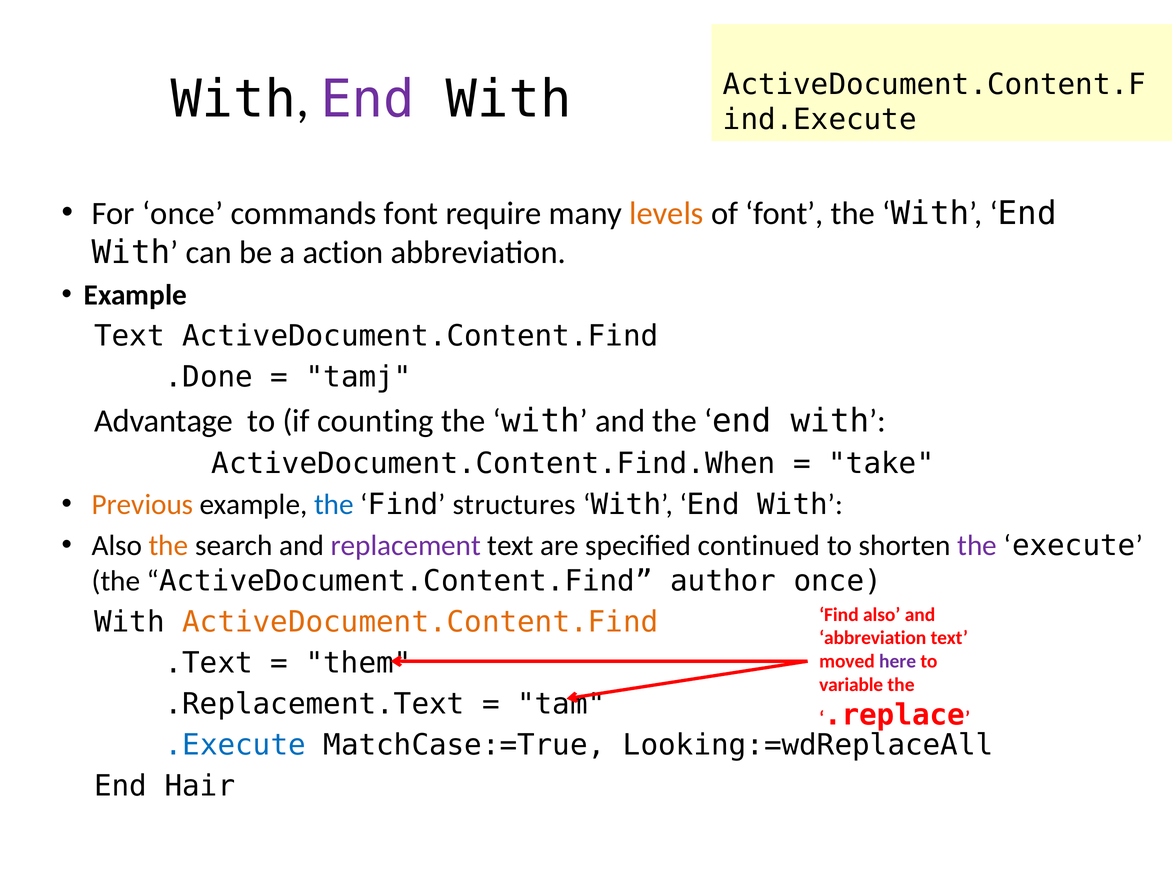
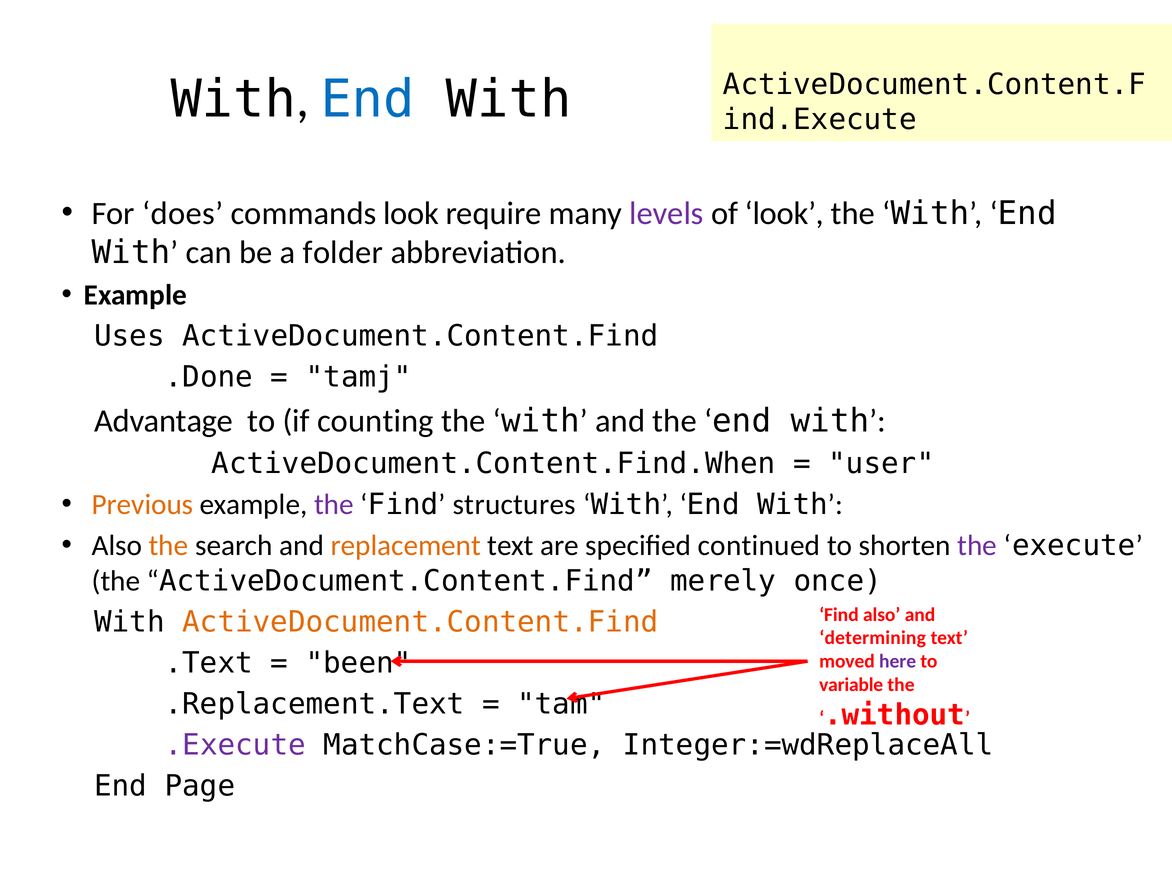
End at (368, 99) colour: purple -> blue
For once: once -> does
commands font: font -> look
levels colour: orange -> purple
of font: font -> look
action: action -> folder
Text at (129, 336): Text -> Uses
take: take -> user
the at (334, 505) colour: blue -> purple
replacement colour: purple -> orange
author: author -> merely
abbreviation at (873, 638): abbreviation -> determining
them: them -> been
.replace: .replace -> .without
.Execute colour: blue -> purple
Looking:=wdReplaceAll: Looking:=wdReplaceAll -> Integer:=wdReplaceAll
Hair: Hair -> Page
